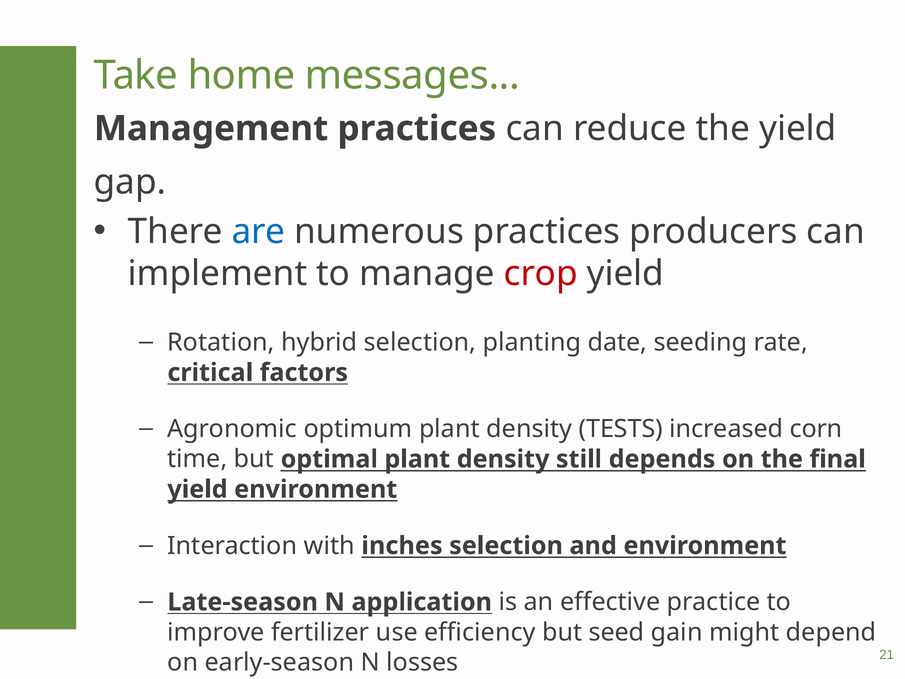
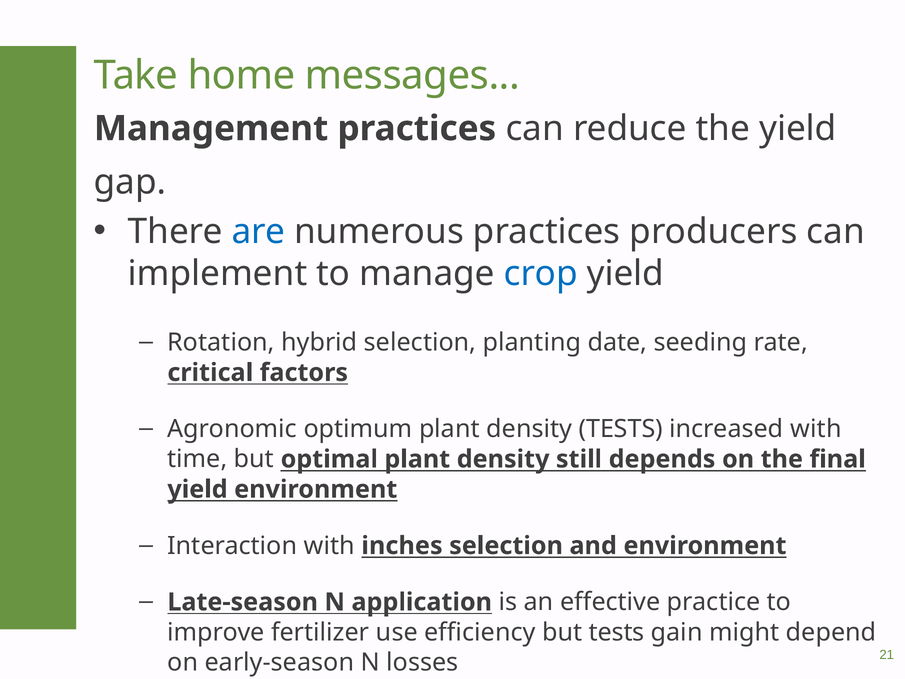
crop colour: red -> blue
increased corn: corn -> with
but seed: seed -> tests
